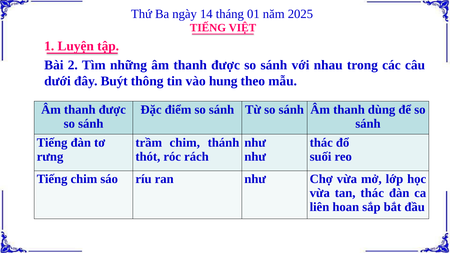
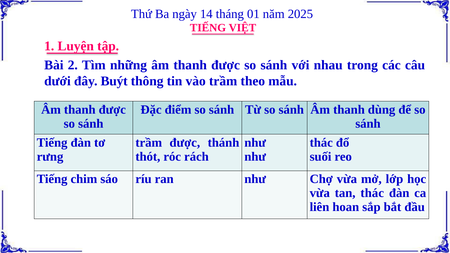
vào hung: hung -> trầm
trầm chim: chim -> được
